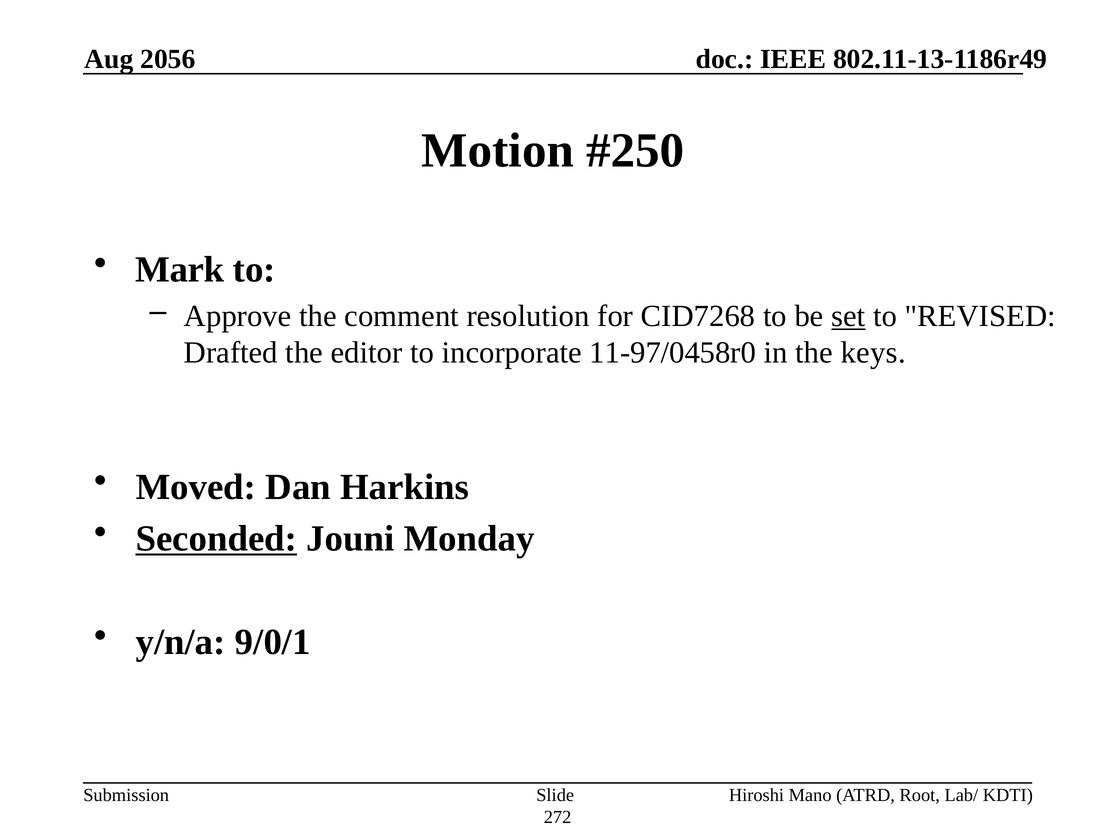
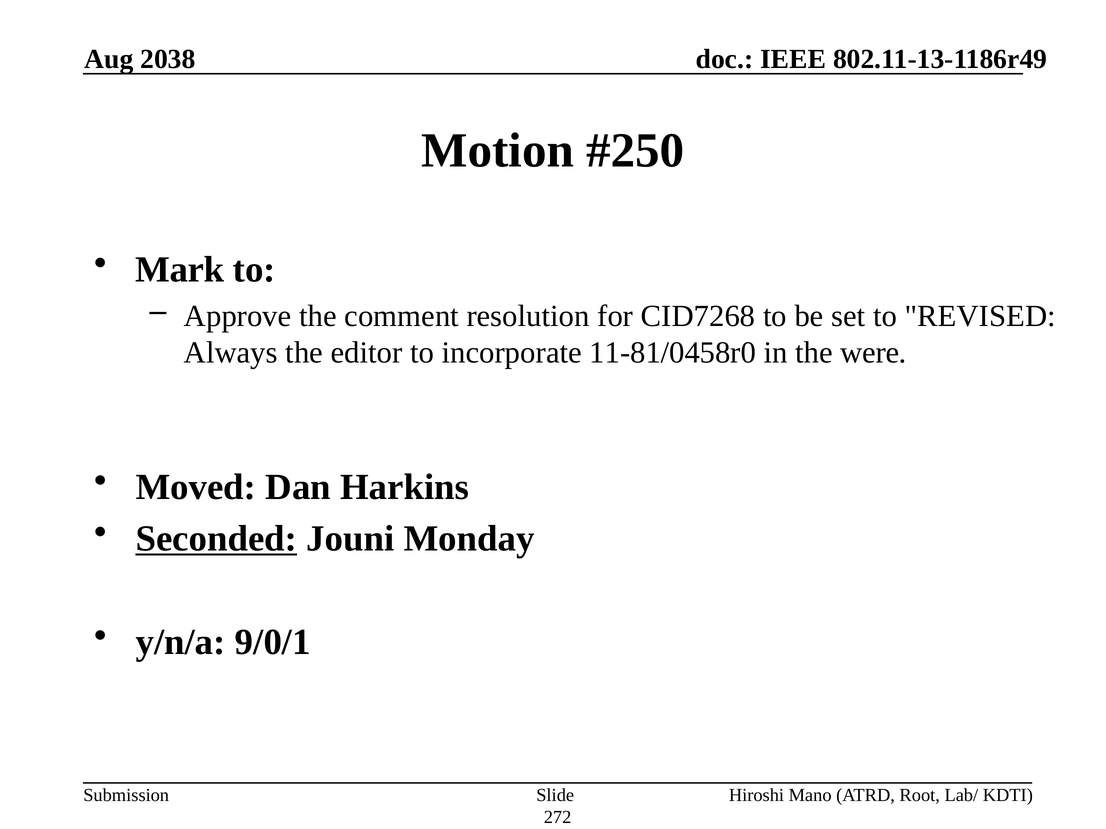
2056: 2056 -> 2038
set underline: present -> none
Drafted: Drafted -> Always
11-97/0458r0: 11-97/0458r0 -> 11-81/0458r0
keys: keys -> were
